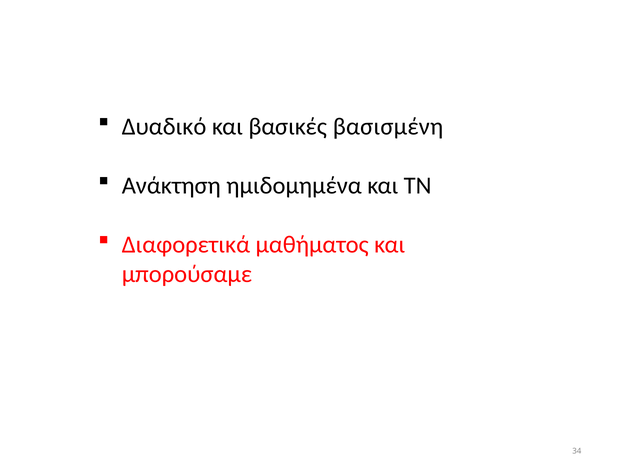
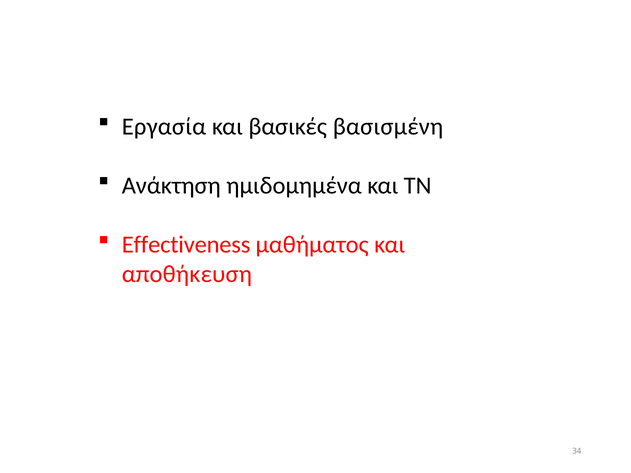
Δυαδικό: Δυαδικό -> Εργασία
Διαφορετικά: Διαφορετικά -> Effectiveness
μπορούσαμε: μπορούσαμε -> αποθήκευση
